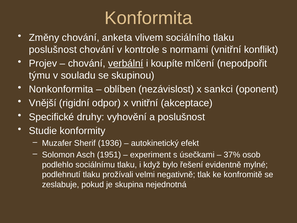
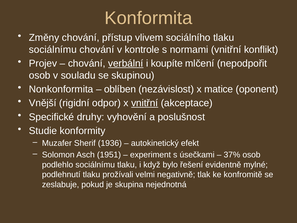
anketa: anketa -> přístup
poslušnost at (53, 50): poslušnost -> sociálnímu
týmu at (40, 75): týmu -> osob
sankci: sankci -> matice
vnitřní at (145, 103) underline: none -> present
